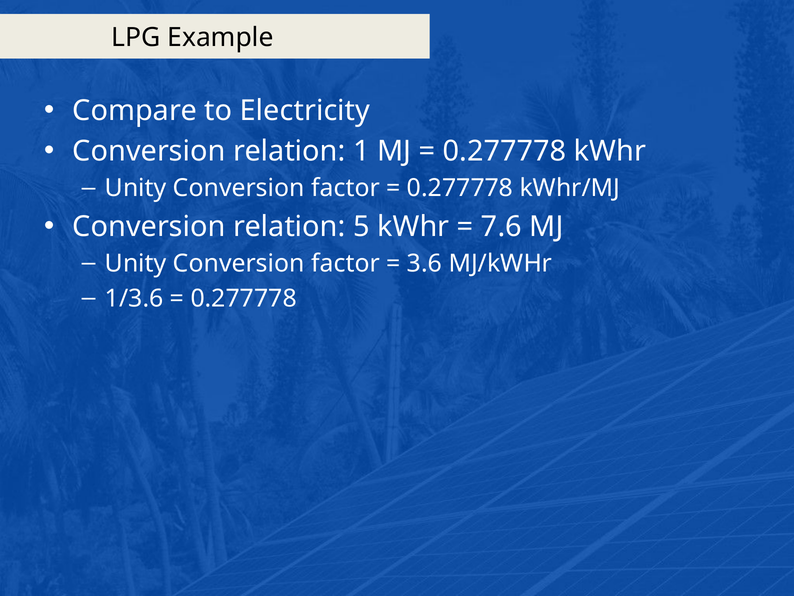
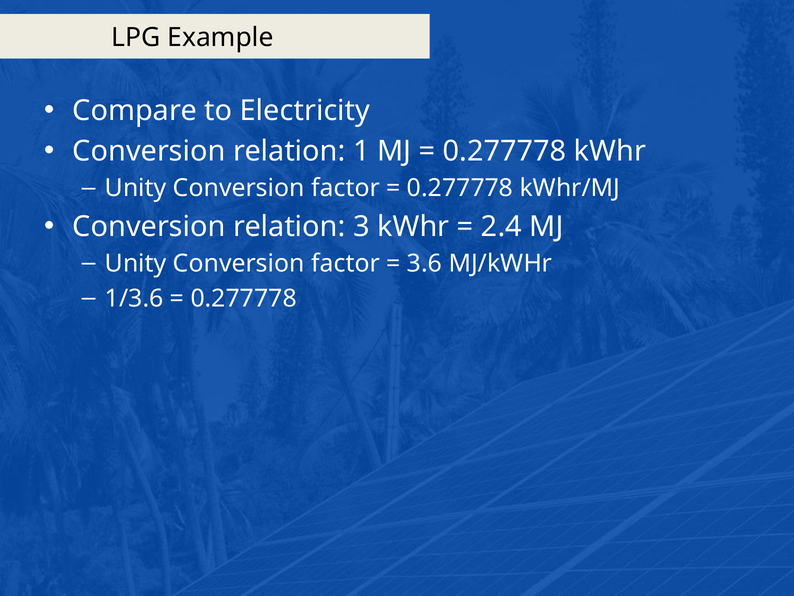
5: 5 -> 3
7.6: 7.6 -> 2.4
